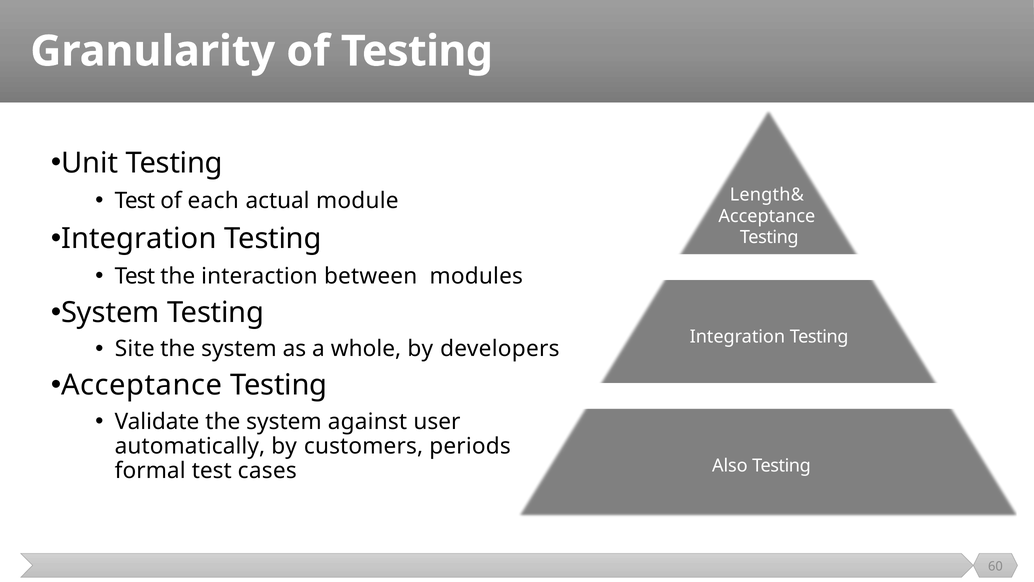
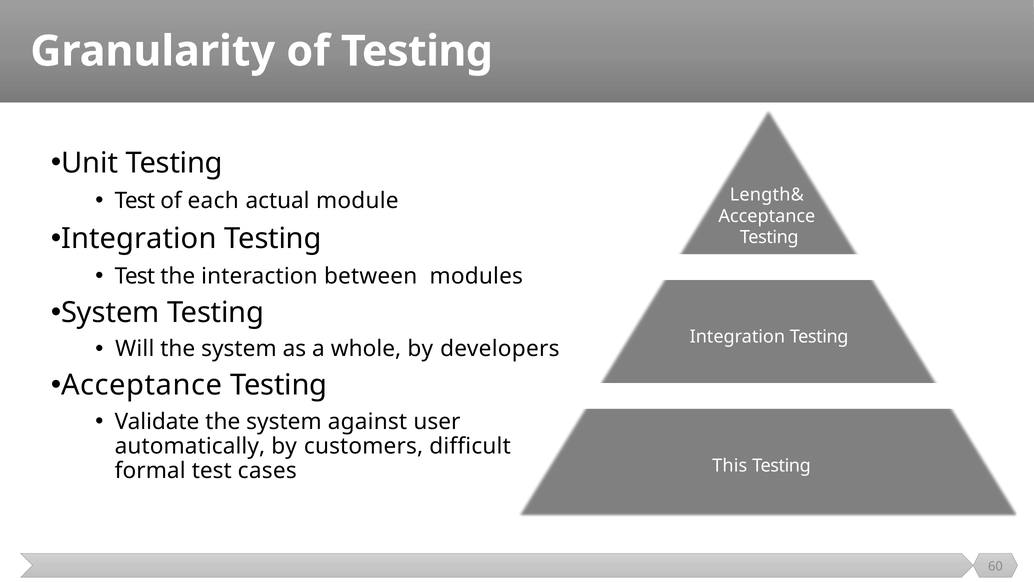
Site: Site -> Will
periods: periods -> difficult
Also: Also -> This
